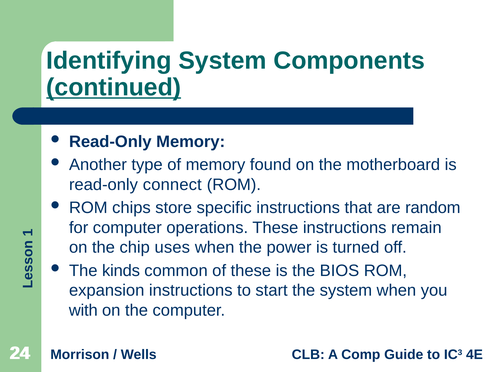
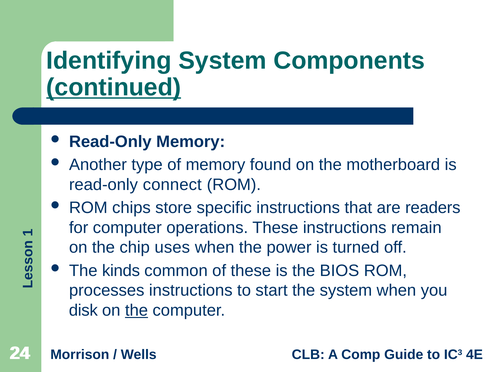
random: random -> readers
expansion: expansion -> processes
with: with -> disk
the at (137, 310) underline: none -> present
